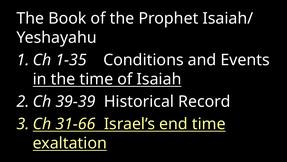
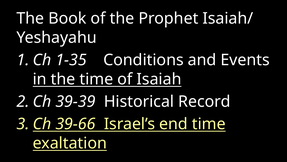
31-66: 31-66 -> 39-66
